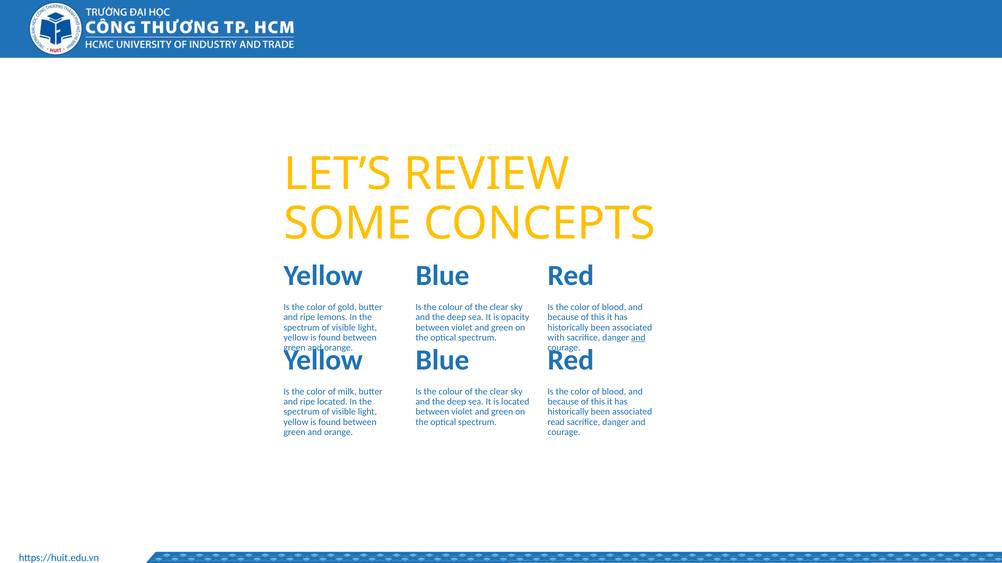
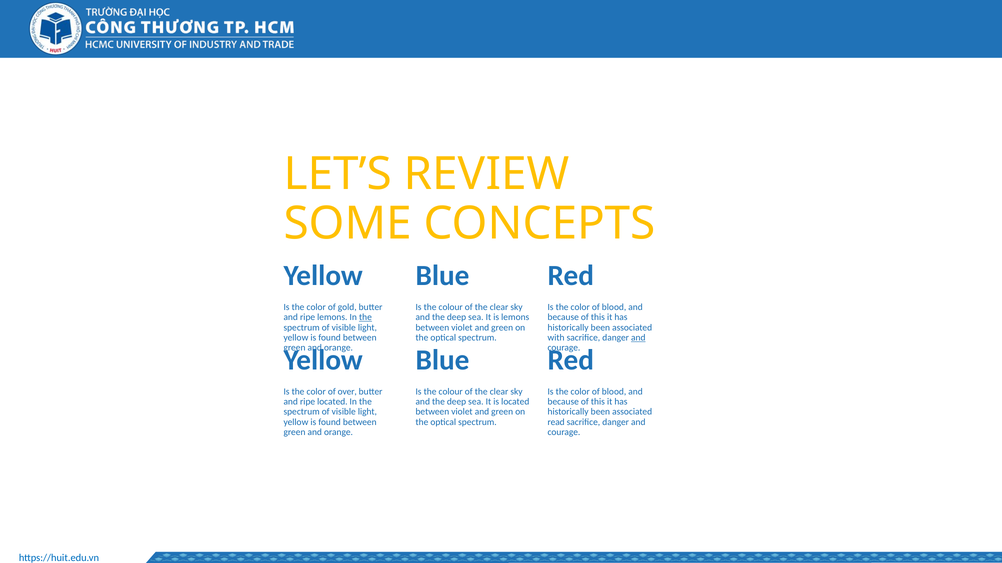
the at (365, 318) underline: none -> present
is opacity: opacity -> lemons
milk: milk -> over
